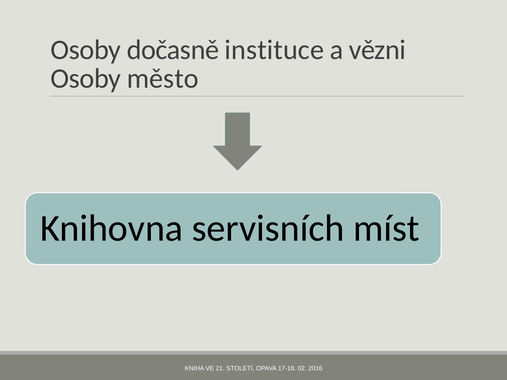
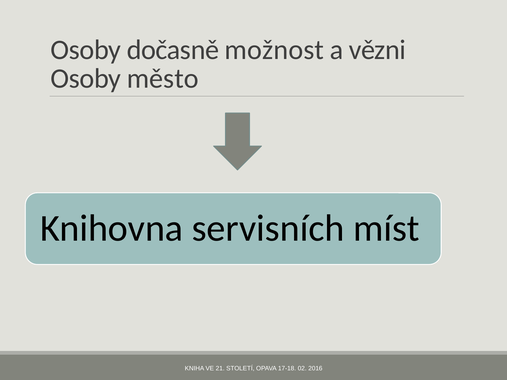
instituce: instituce -> možnost
